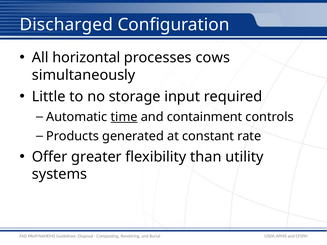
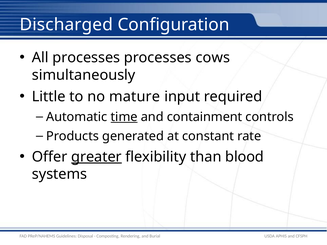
All horizontal: horizontal -> processes
storage: storage -> mature
greater underline: none -> present
utility: utility -> blood
